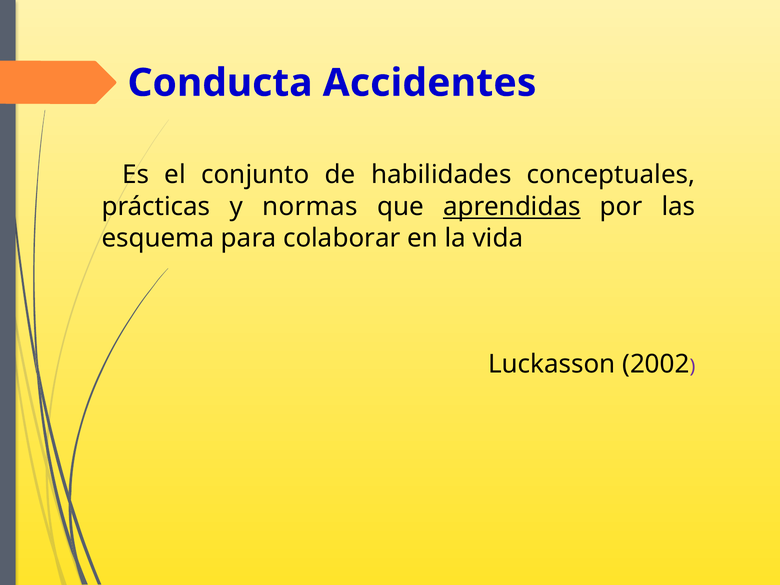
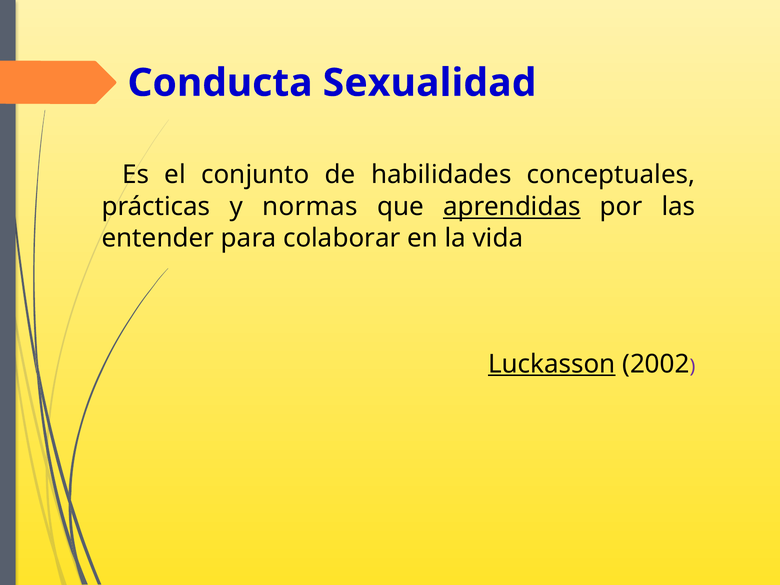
Accidentes: Accidentes -> Sexualidad
esquema: esquema -> entender
Luckasson underline: none -> present
